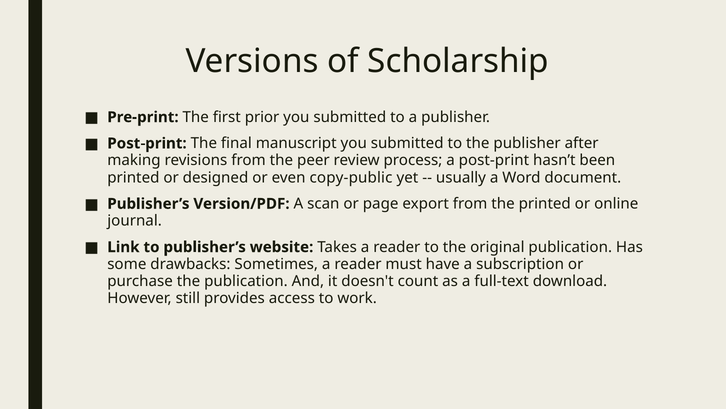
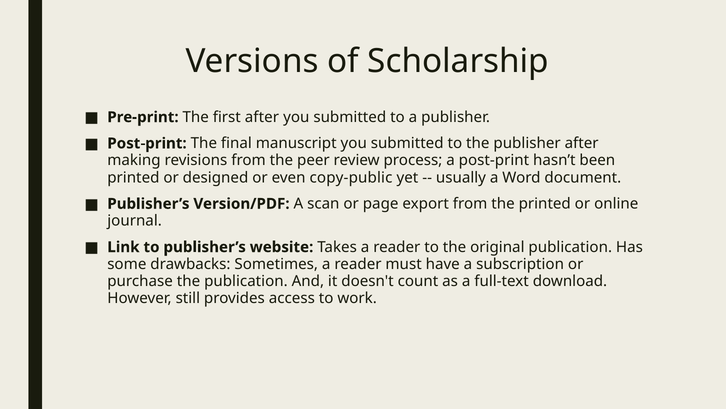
first prior: prior -> after
